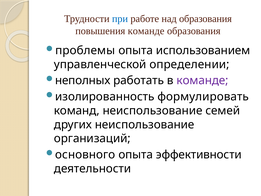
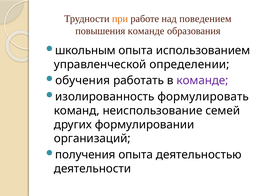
при colour: blue -> orange
над образования: образования -> поведением
проблемы: проблемы -> школьным
неполных: неполных -> обучения
других неиспользование: неиспользование -> формулировании
основного: основного -> получения
эффективности: эффективности -> деятельностью
